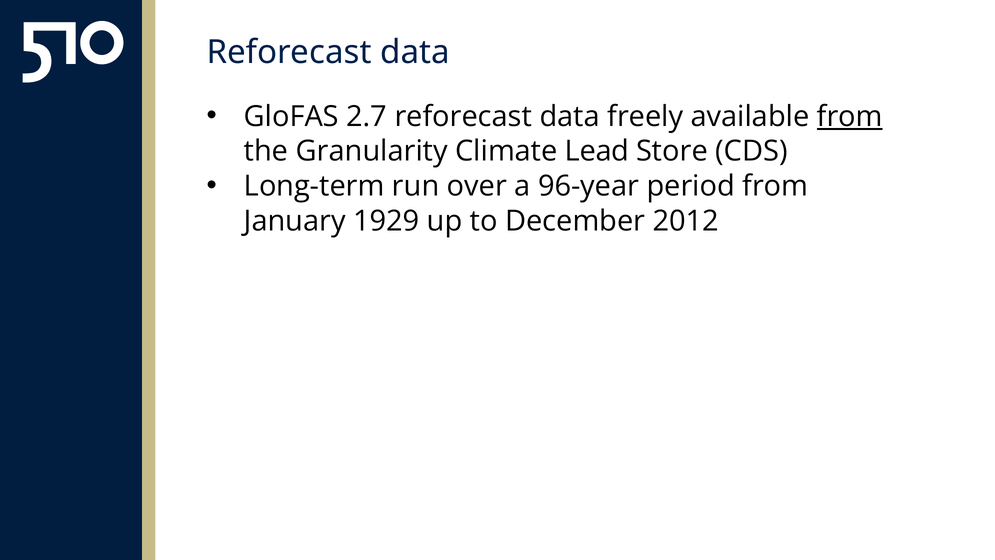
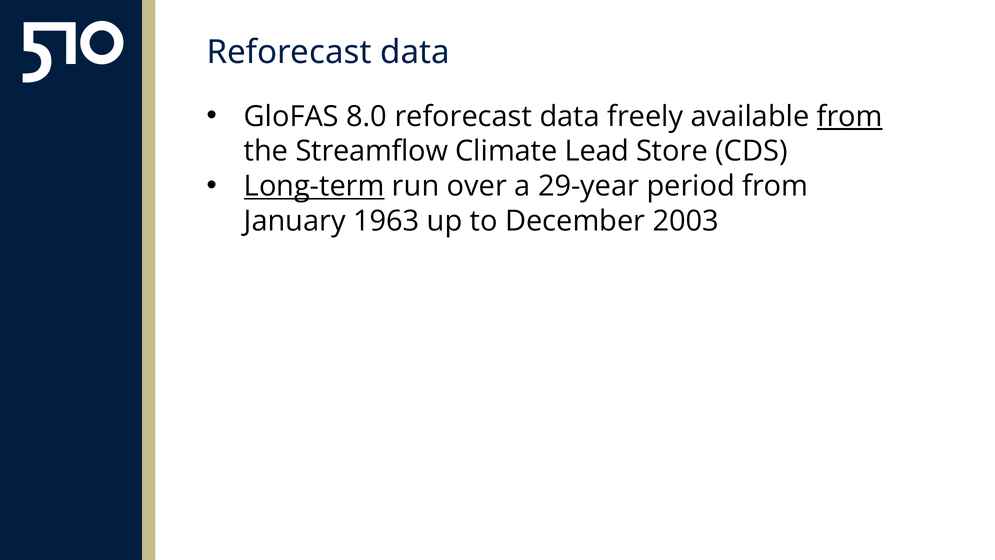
2.7: 2.7 -> 8.0
Granularity: Granularity -> Streamflow
Long-term underline: none -> present
96-year: 96-year -> 29-year
1929: 1929 -> 1963
2012: 2012 -> 2003
